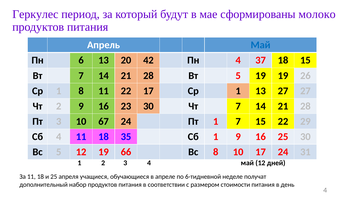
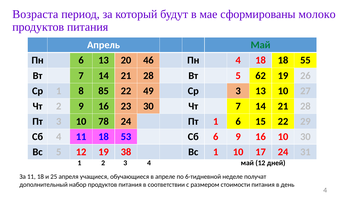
Геркулес: Геркулес -> Возраста
Май at (261, 45) colour: blue -> green
42: 42 -> 46
4 37: 37 -> 18
18 15: 15 -> 55
5 19: 19 -> 62
8 11: 11 -> 85
22 17: 17 -> 49
1 at (238, 91): 1 -> 3
13 27: 27 -> 10
67: 67 -> 78
1 7: 7 -> 6
35: 35 -> 53
Сб 1: 1 -> 6
16 25: 25 -> 10
66: 66 -> 38
Вс 8: 8 -> 1
